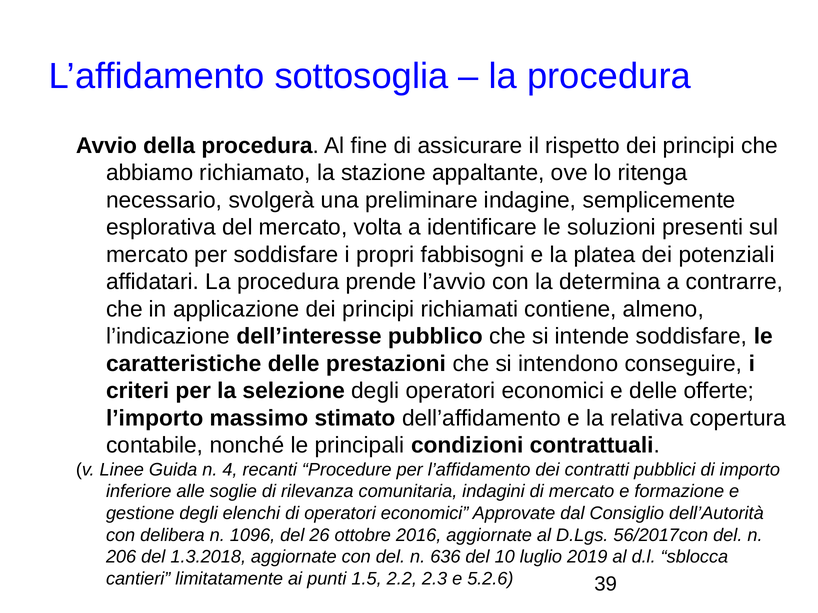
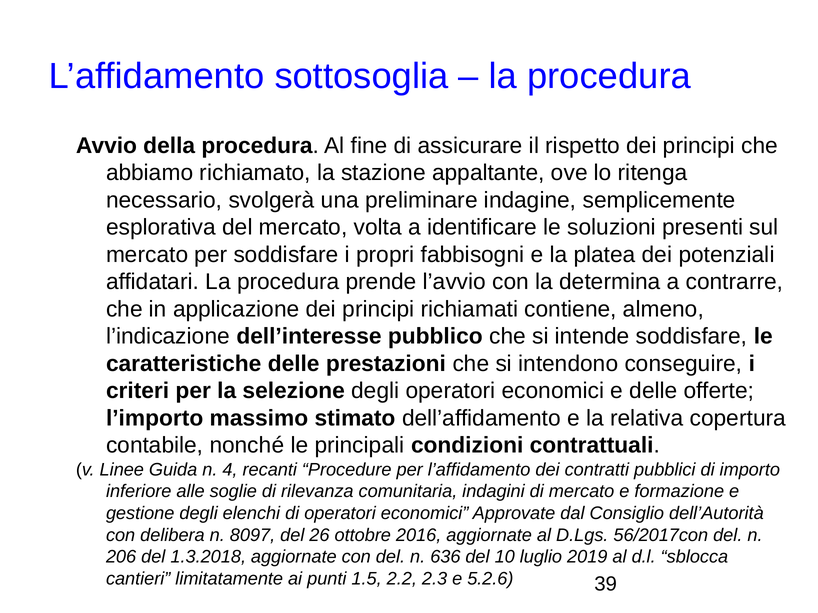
1096: 1096 -> 8097
